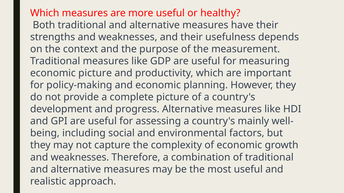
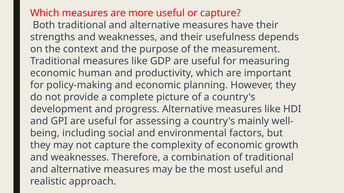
or healthy: healthy -> capture
economic picture: picture -> human
